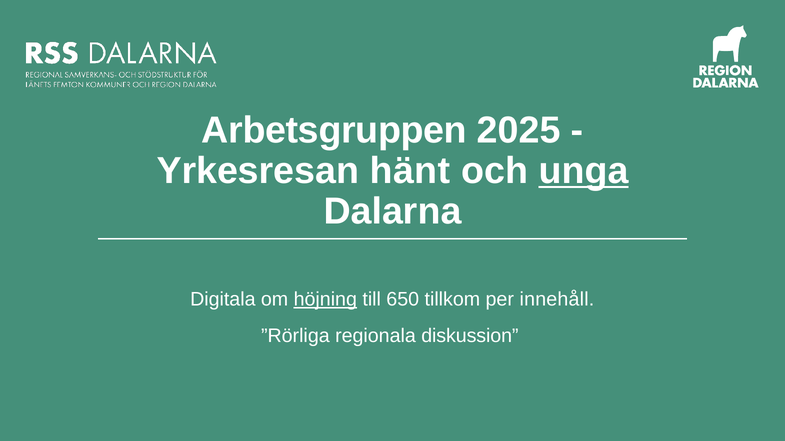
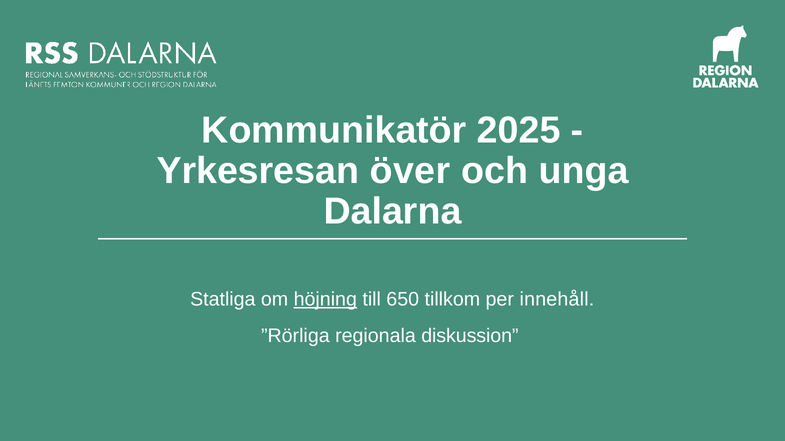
Arbetsgruppen: Arbetsgruppen -> Kommunikatör
hänt: hänt -> över
unga underline: present -> none
Digitala: Digitala -> Statliga
